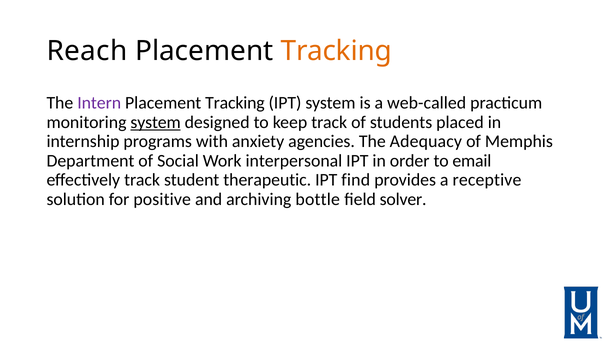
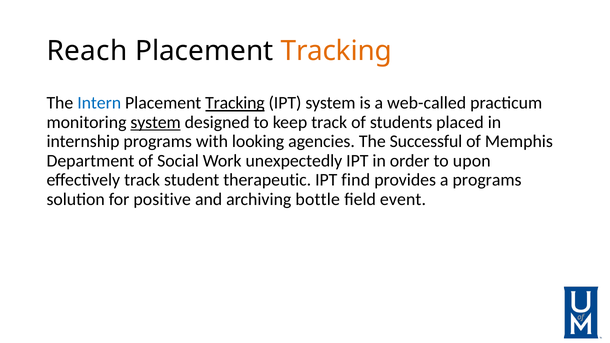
Intern colour: purple -> blue
Tracking at (235, 103) underline: none -> present
anxiety: anxiety -> looking
Adequacy: Adequacy -> Successful
interpersonal: interpersonal -> unexpectedly
email: email -> upon
a receptive: receptive -> programs
solver: solver -> event
